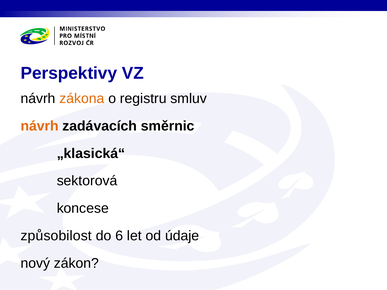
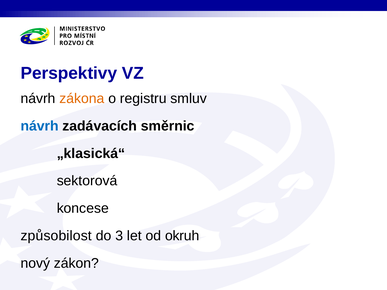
návrh at (40, 126) colour: orange -> blue
6: 6 -> 3
údaje: údaje -> okruh
